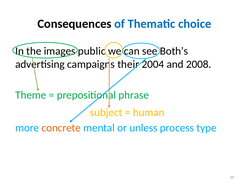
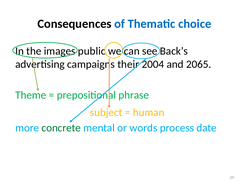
Both’s: Both’s -> Back’s
2008: 2008 -> 2065
concrete colour: orange -> green
unless: unless -> words
type: type -> date
